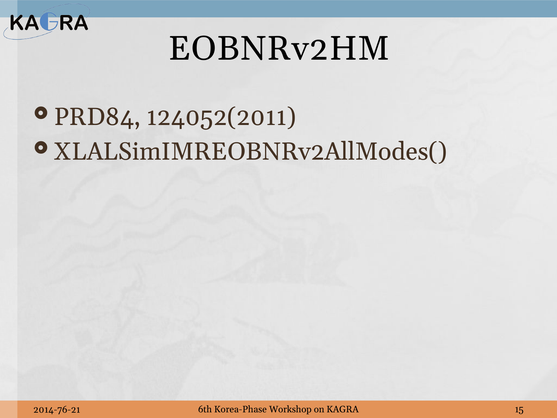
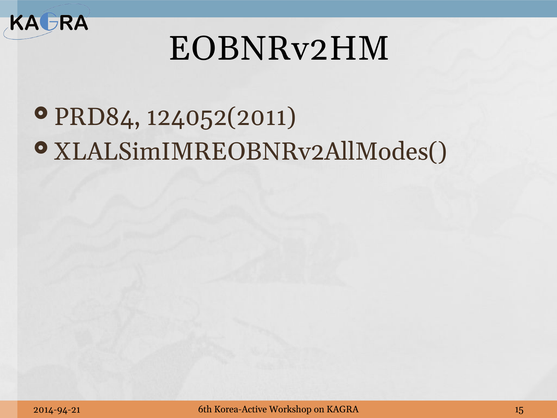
Korea-Phase: Korea-Phase -> Korea-Active
2014-76-21: 2014-76-21 -> 2014-94-21
